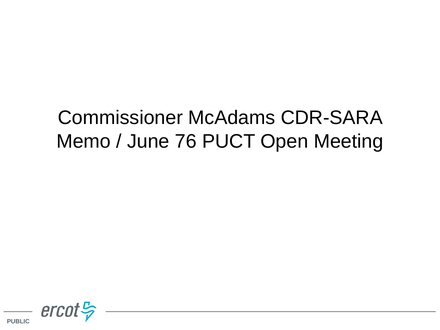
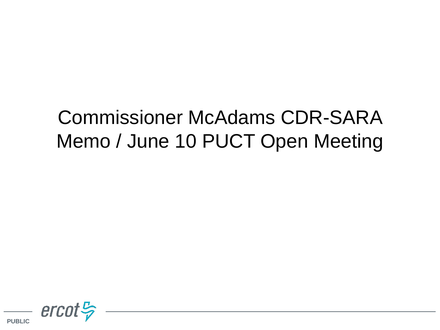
76: 76 -> 10
